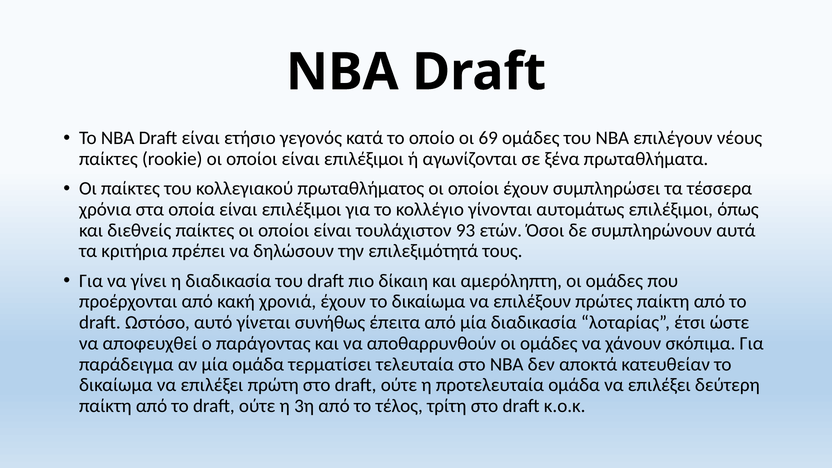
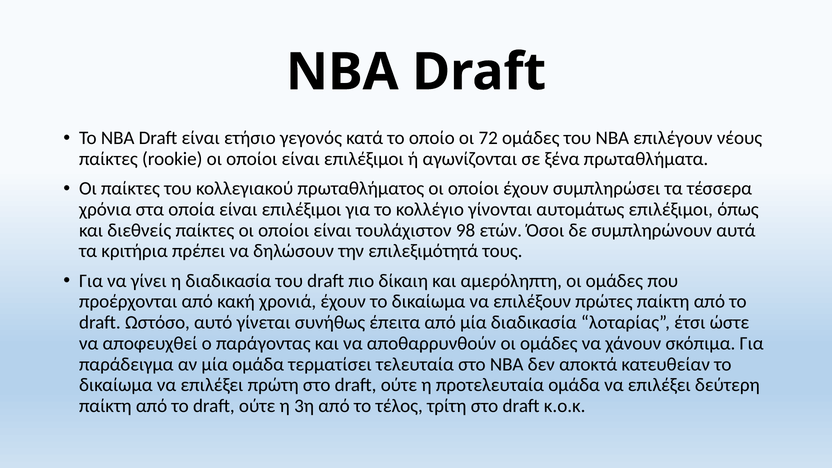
69: 69 -> 72
93: 93 -> 98
